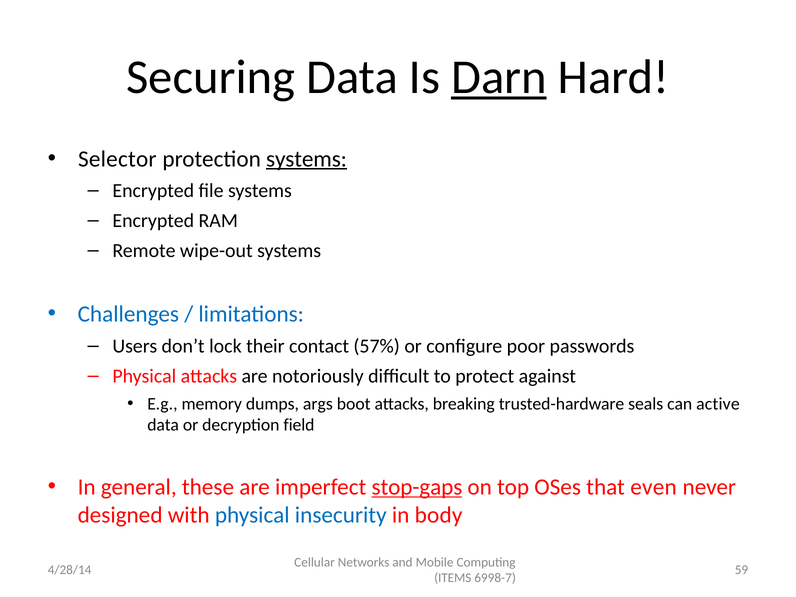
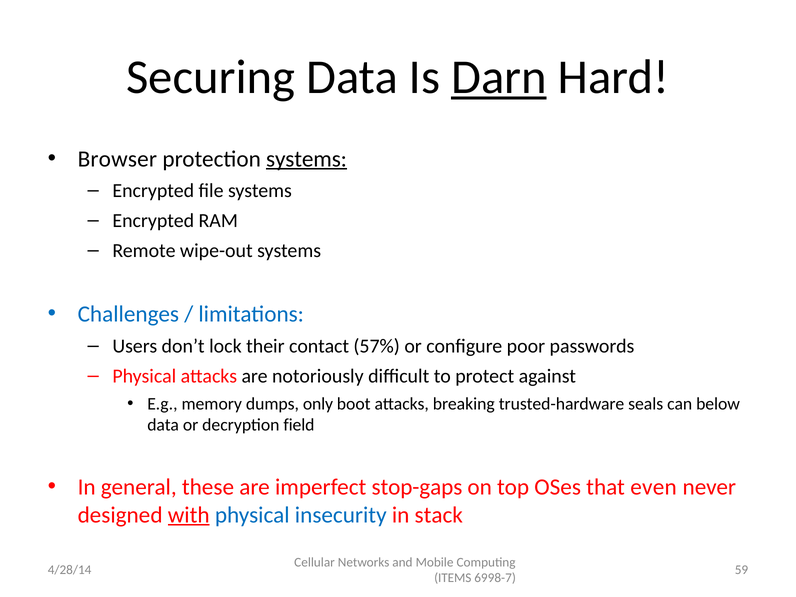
Selector: Selector -> Browser
args: args -> only
active: active -> below
stop-gaps underline: present -> none
with underline: none -> present
body: body -> stack
